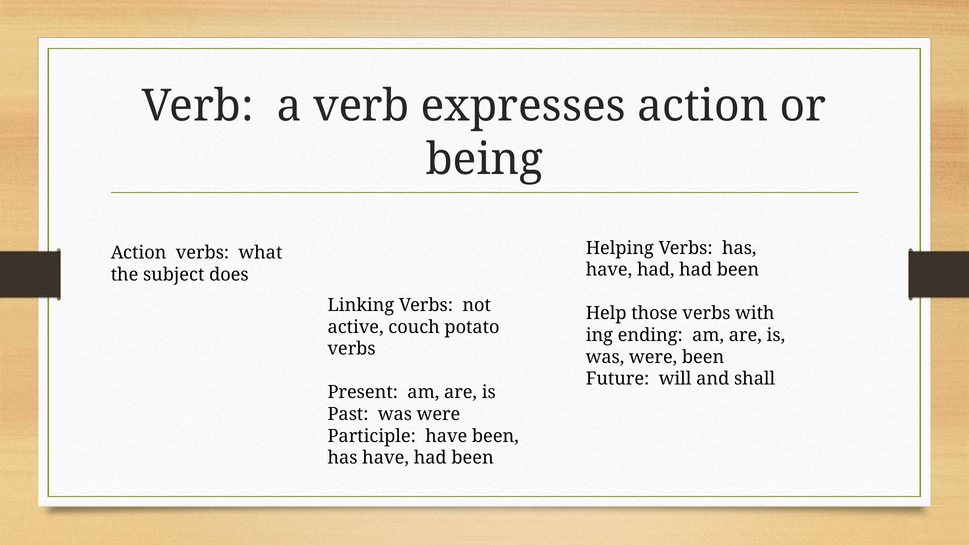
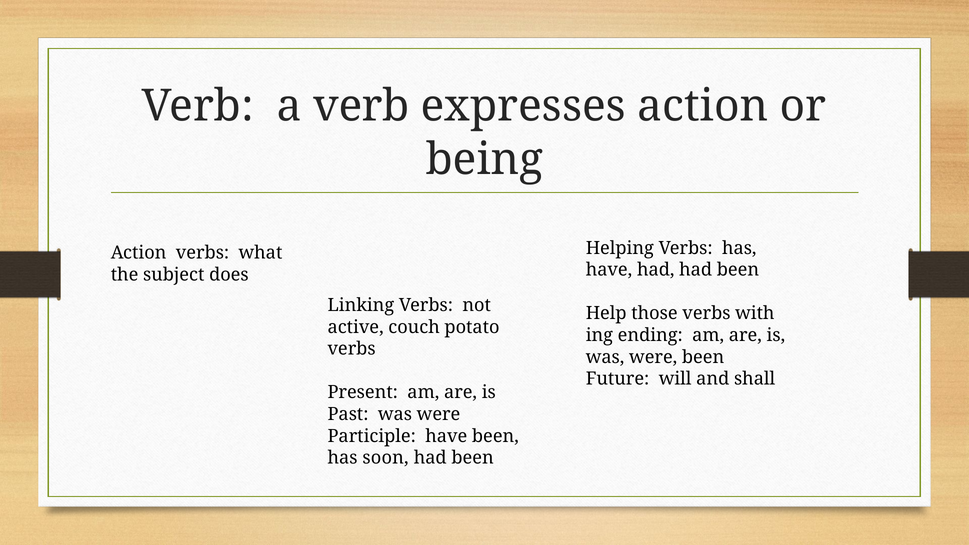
have at (386, 458): have -> soon
